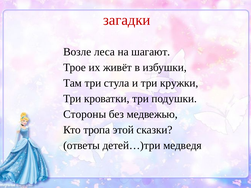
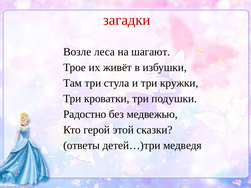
Стороны: Стороны -> Радостно
тропа: тропа -> герой
